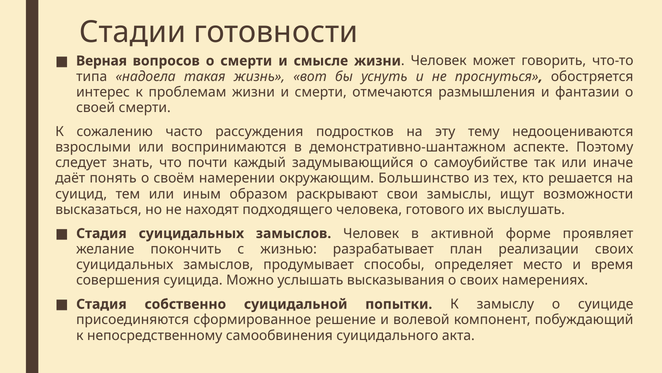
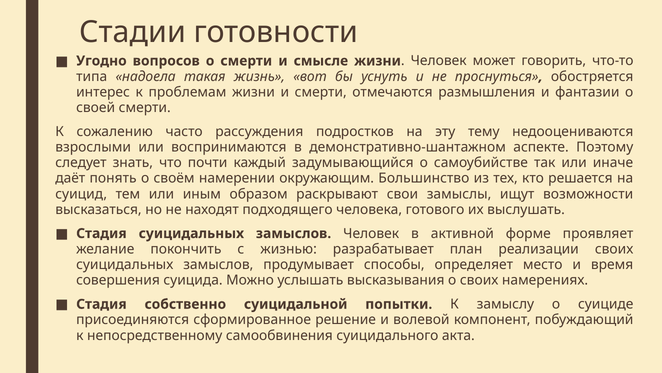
Верная: Верная -> Угодно
